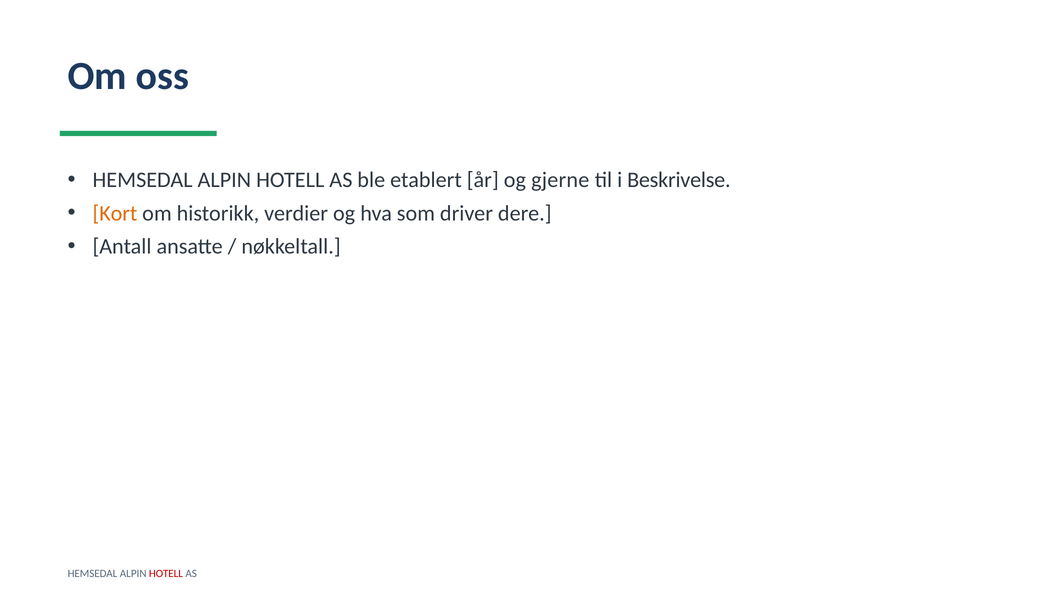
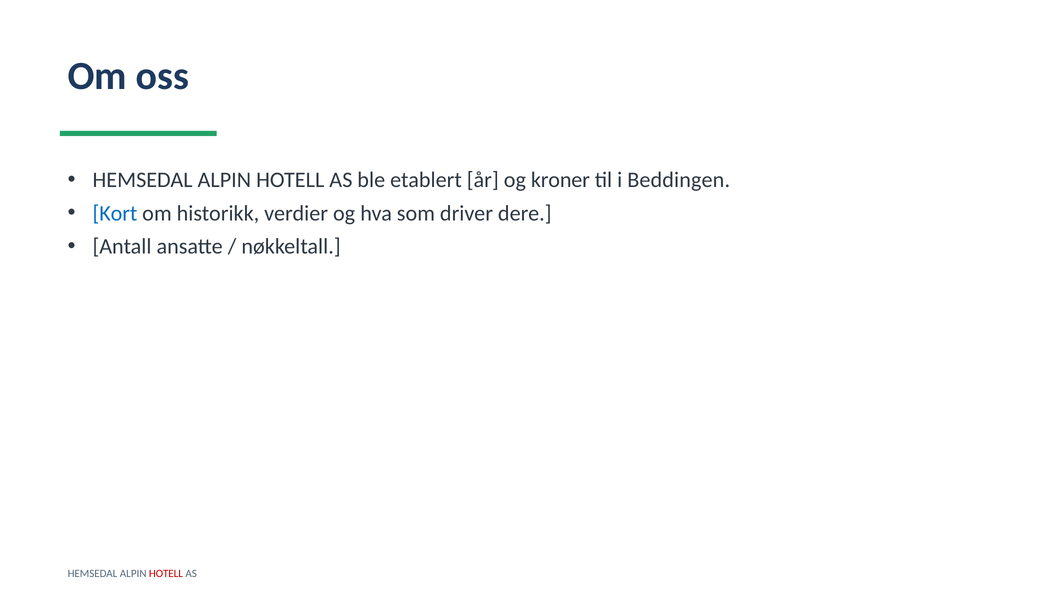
gjerne: gjerne -> kroner
Beskrivelse: Beskrivelse -> Beddingen
Kort colour: orange -> blue
